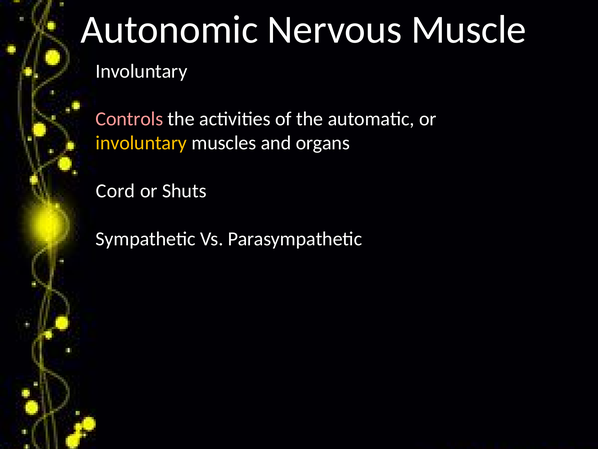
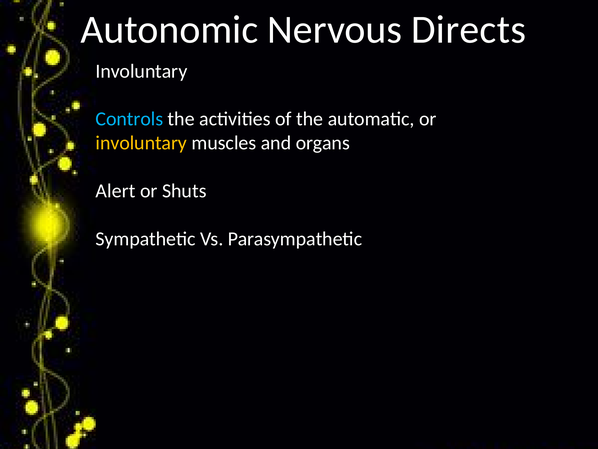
Muscle: Muscle -> Directs
Controls colour: pink -> light blue
Cord: Cord -> Alert
